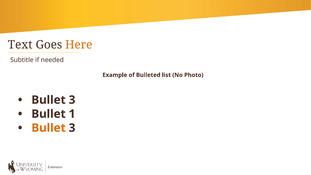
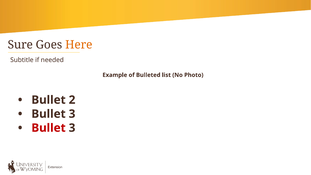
Text: Text -> Sure
3 at (72, 100): 3 -> 2
1 at (72, 114): 1 -> 3
Bullet at (49, 128) colour: orange -> red
